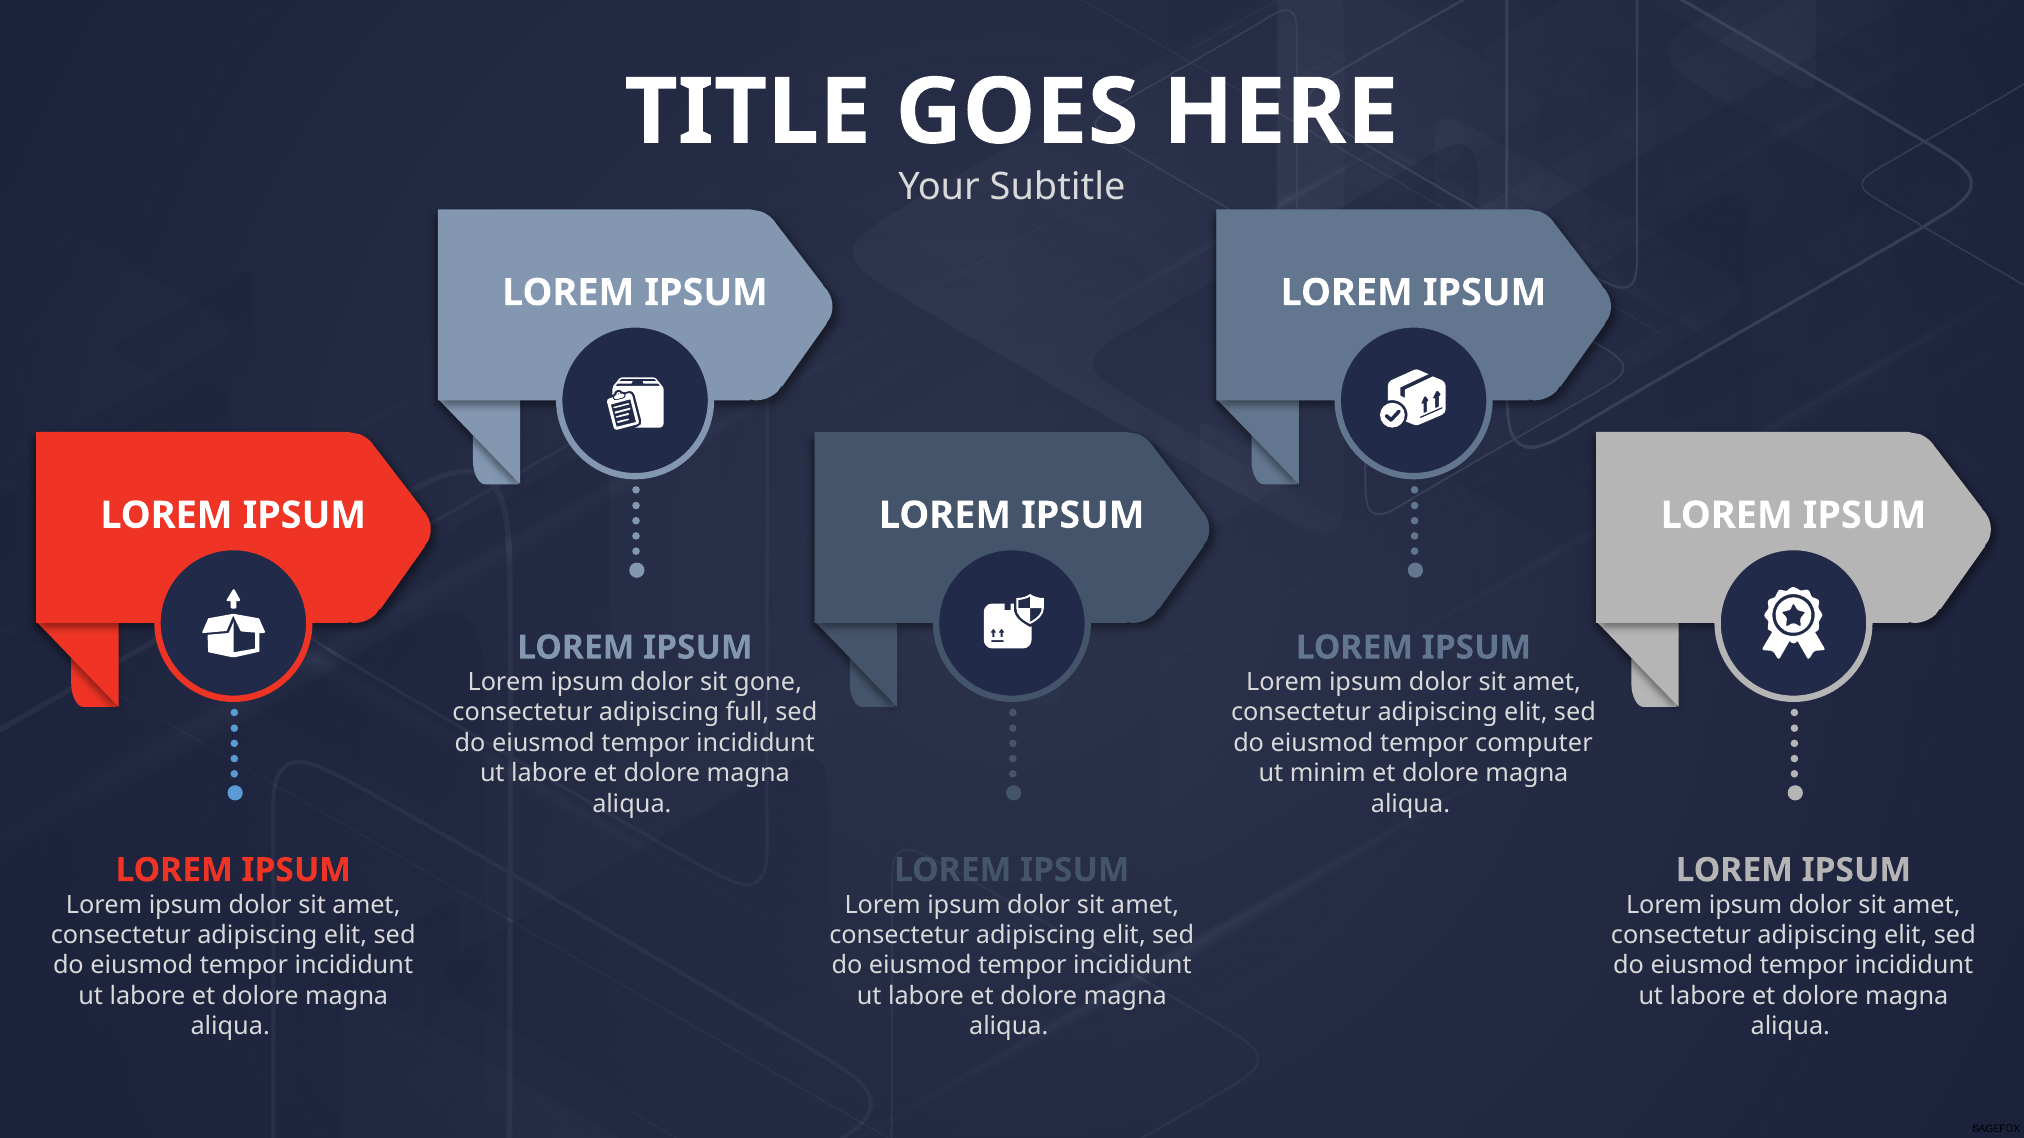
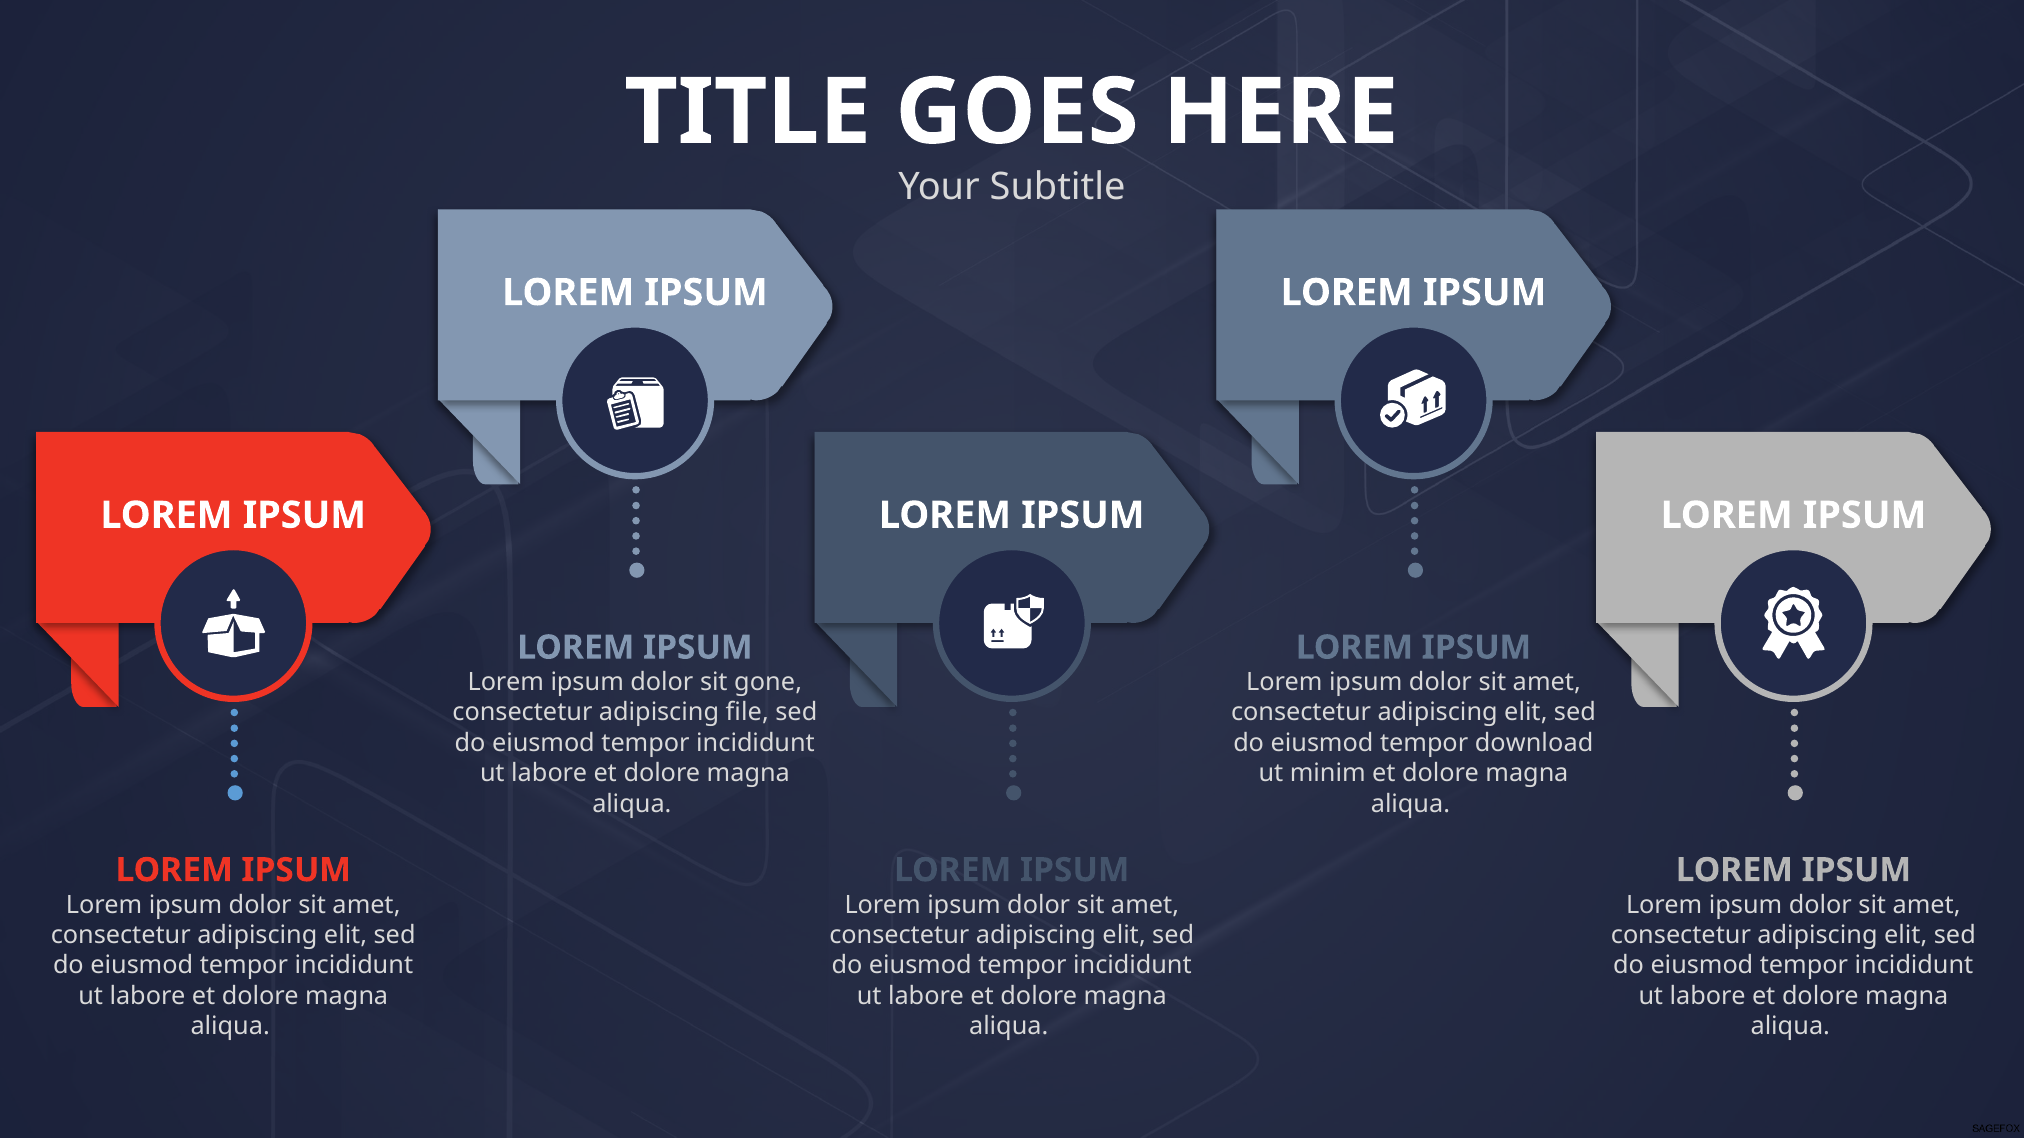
full: full -> file
computer: computer -> download
